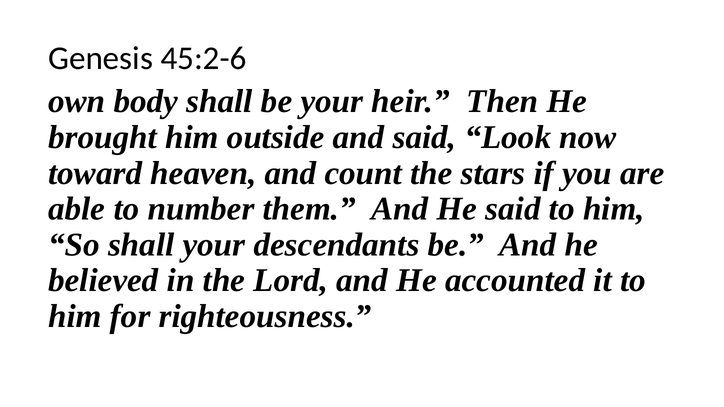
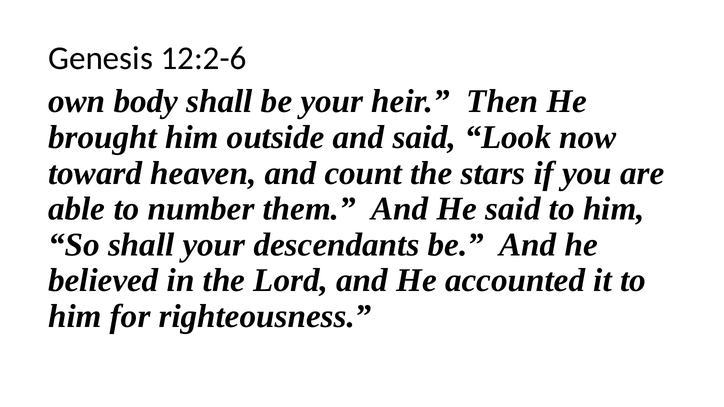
45:2-6: 45:2-6 -> 12:2-6
